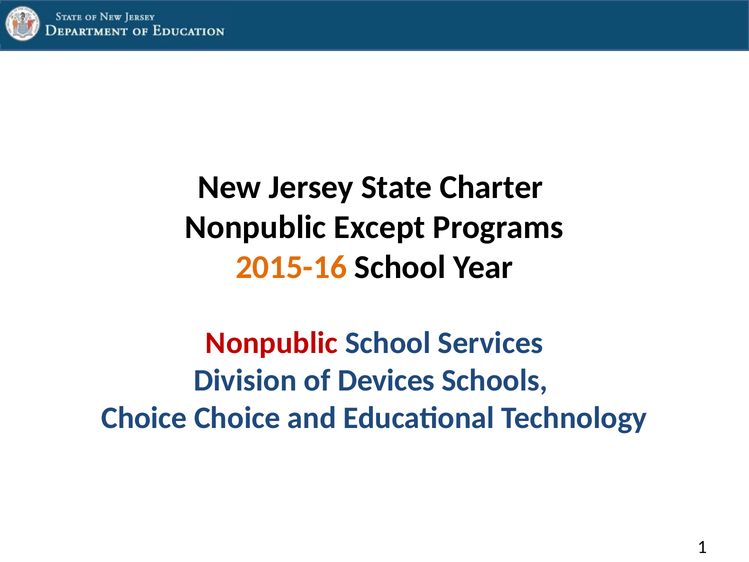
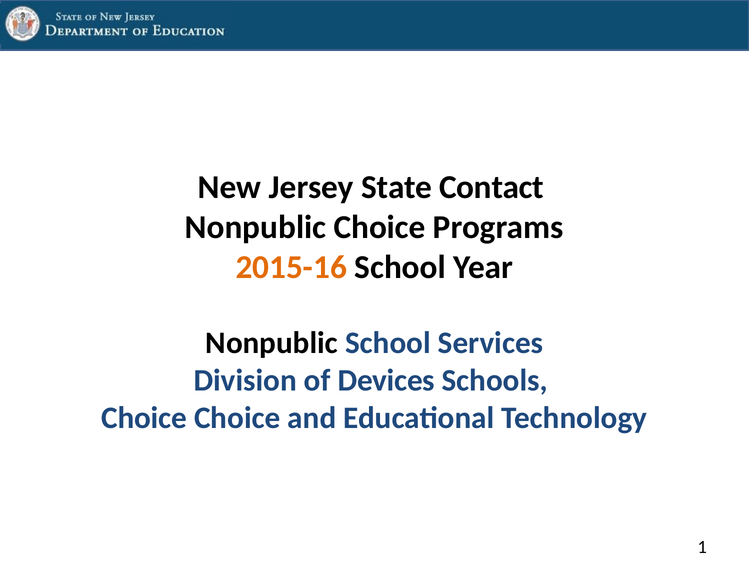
Charter: Charter -> Contact
Nonpublic Except: Except -> Choice
Nonpublic at (272, 343) colour: red -> black
